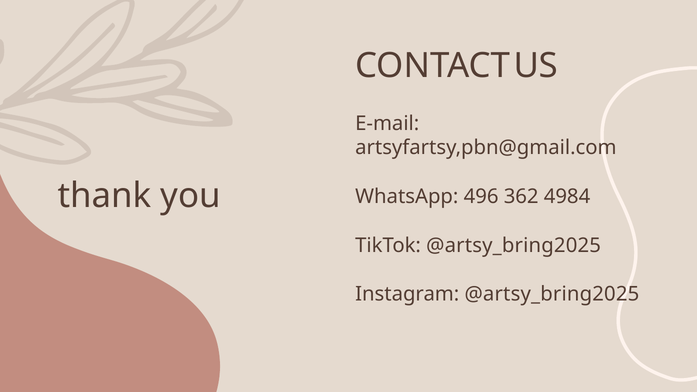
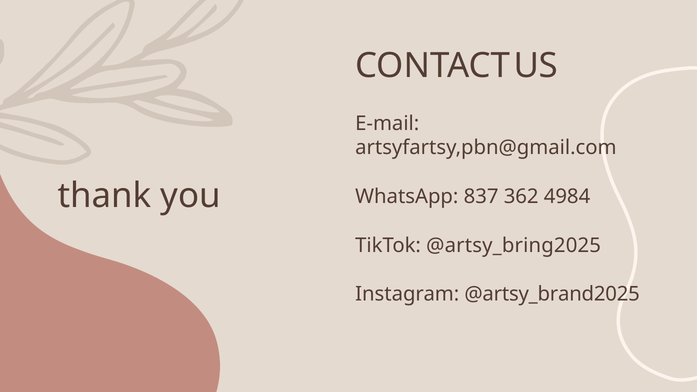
496: 496 -> 837
Instagram @artsy_bring2025: @artsy_bring2025 -> @artsy_brand2025
